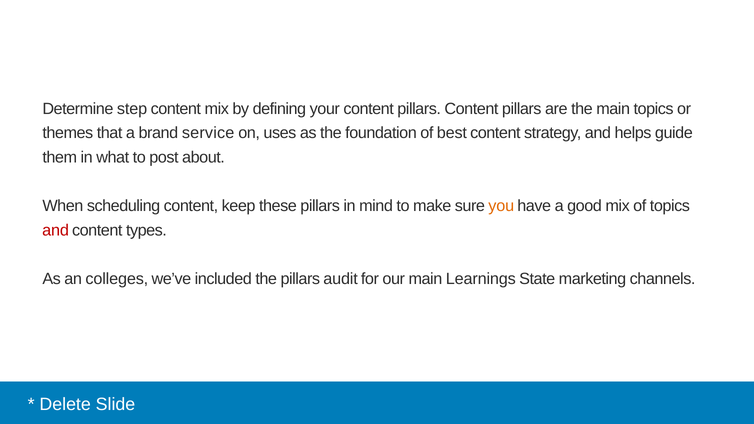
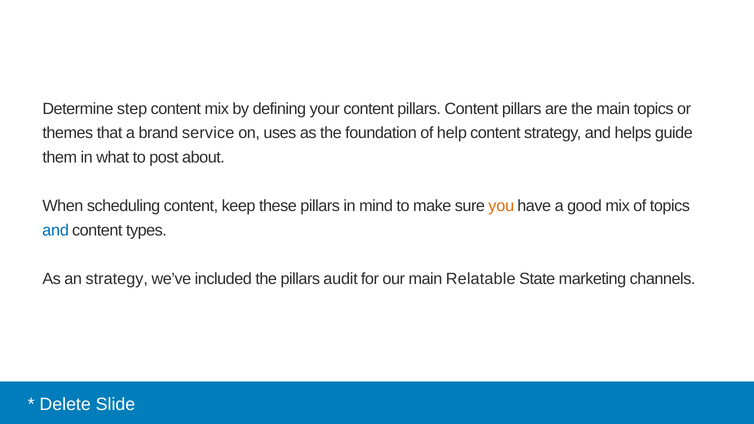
best: best -> help
and at (56, 230) colour: red -> blue
an colleges: colleges -> strategy
Learnings: Learnings -> Relatable
